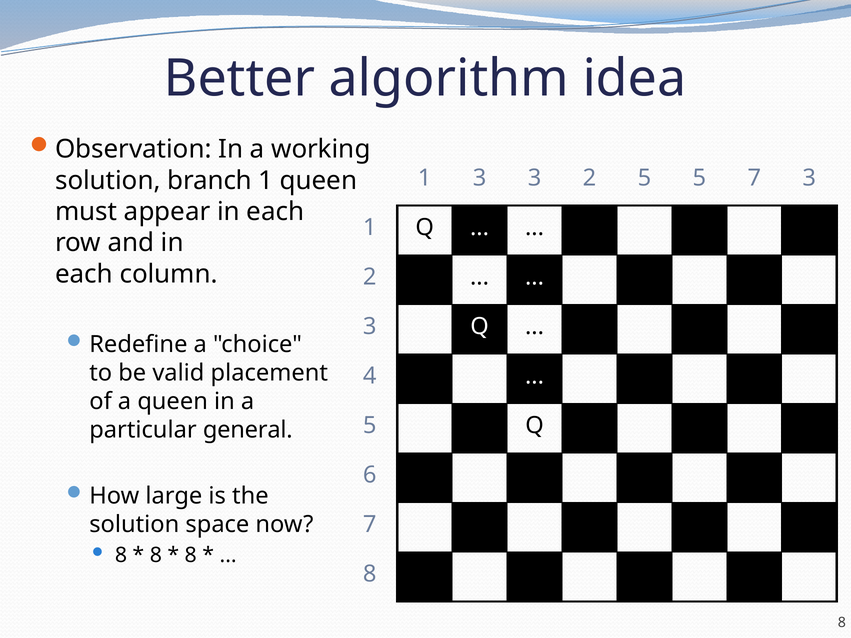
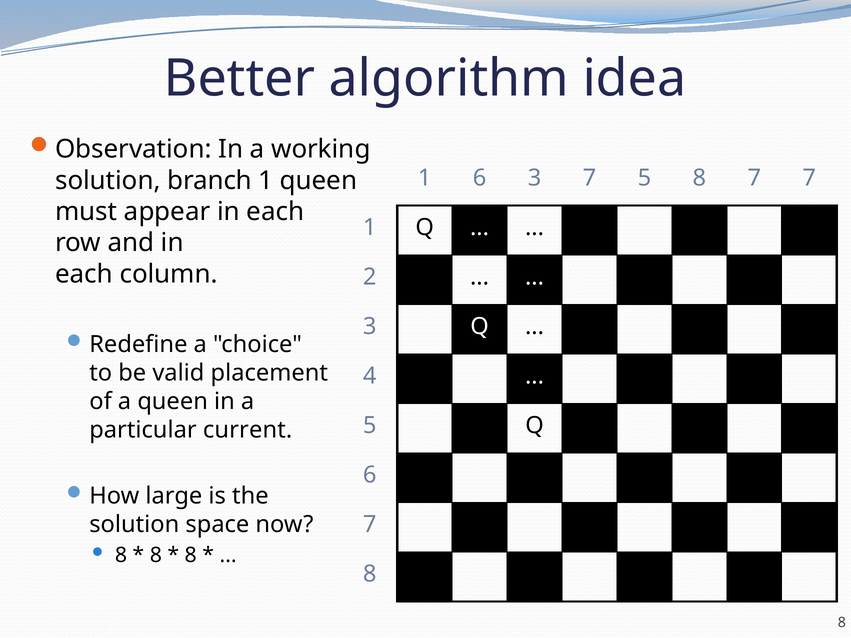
1 3: 3 -> 6
3 2: 2 -> 7
5 5: 5 -> 8
7 3: 3 -> 7
general: general -> current
